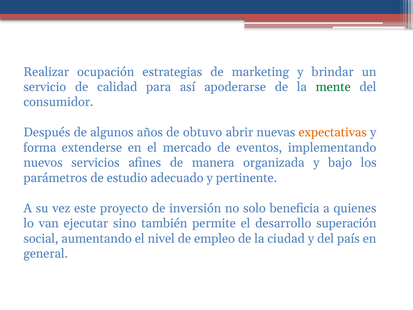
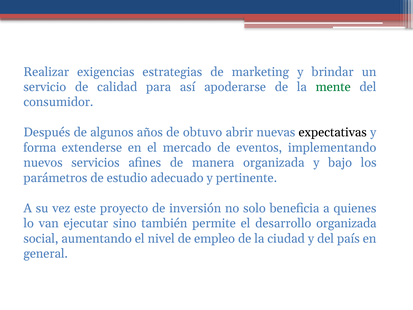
ocupación: ocupación -> exigencias
expectativas colour: orange -> black
desarrollo superación: superación -> organizada
